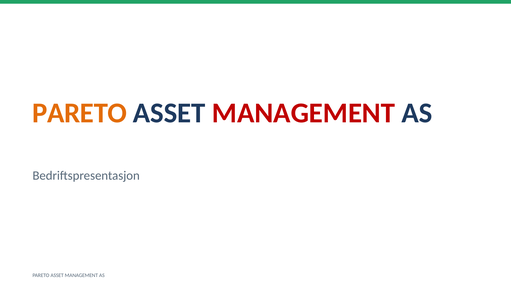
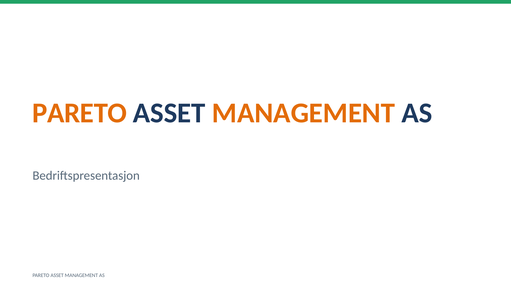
MANAGEMENT at (304, 113) colour: red -> orange
